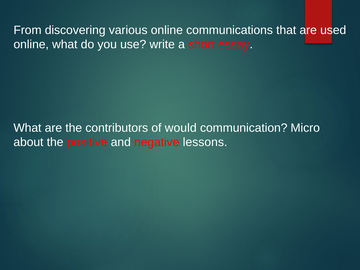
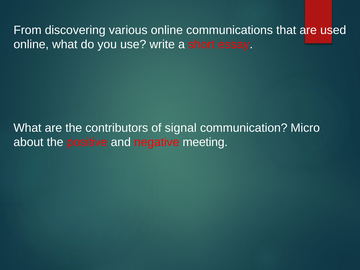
would: would -> signal
lessons: lessons -> meeting
